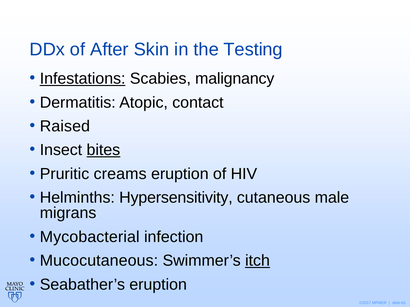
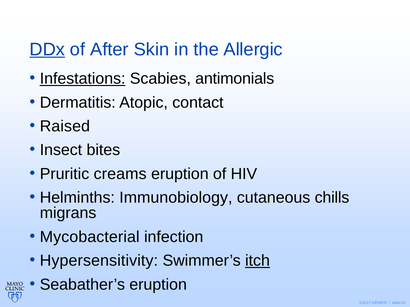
DDx underline: none -> present
Testing: Testing -> Allergic
malignancy: malignancy -> antimonials
bites underline: present -> none
Hypersensitivity: Hypersensitivity -> Immunobiology
male: male -> chills
Mucocutaneous: Mucocutaneous -> Hypersensitivity
